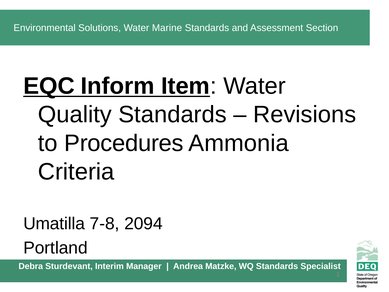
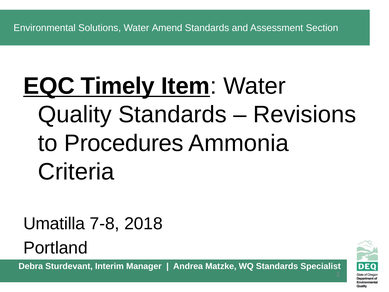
Marine: Marine -> Amend
Inform: Inform -> Timely
2094: 2094 -> 2018
